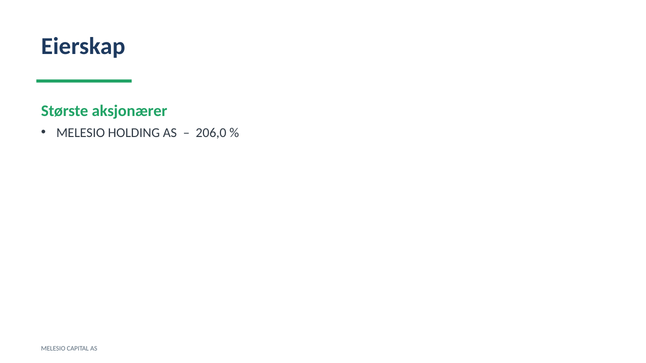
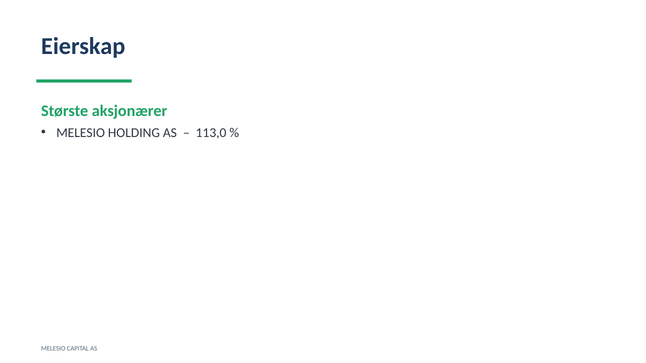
206,0: 206,0 -> 113,0
